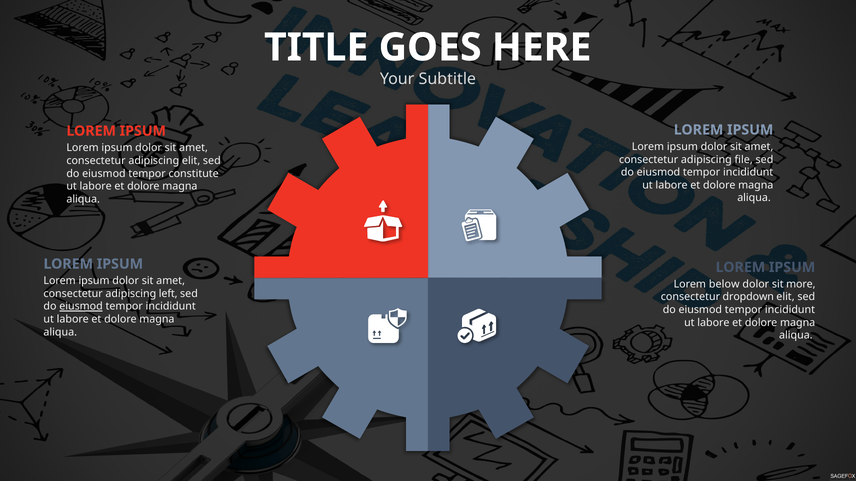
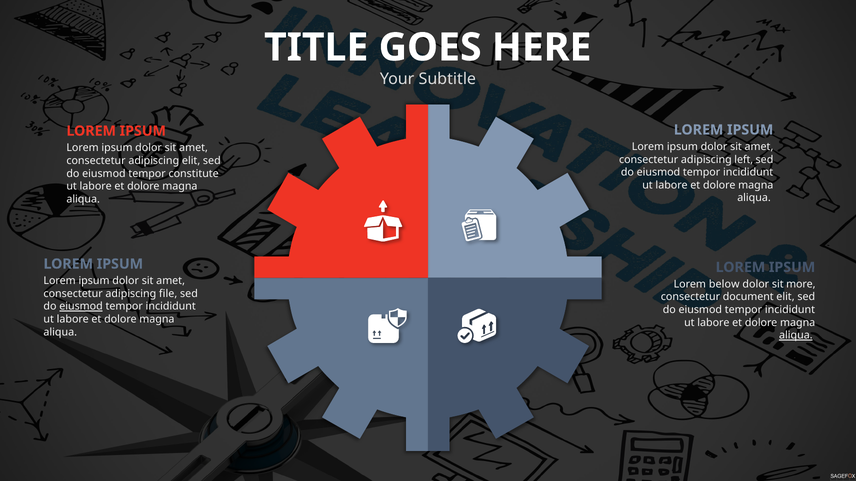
file: file -> left
left: left -> file
dropdown: dropdown -> document
aliqua at (796, 336) underline: none -> present
